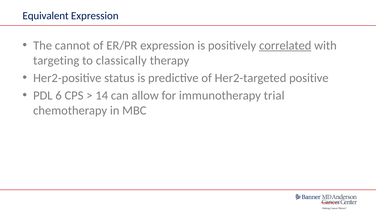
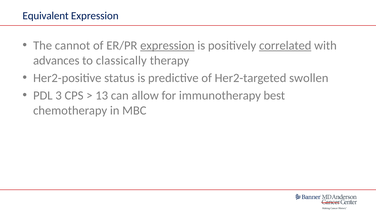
expression at (167, 46) underline: none -> present
targeting: targeting -> advances
positive: positive -> swollen
6: 6 -> 3
14: 14 -> 13
trial: trial -> best
